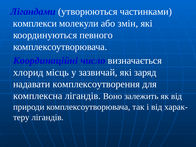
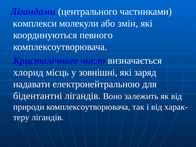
утворюються: утворюються -> центрального
Координаційні: Координаційні -> Кристалічного
зазвичай: зазвичай -> зовнішні
комплексоутворення: комплексоутворення -> електронейтральною
комплексна: комплексна -> бідентантні
